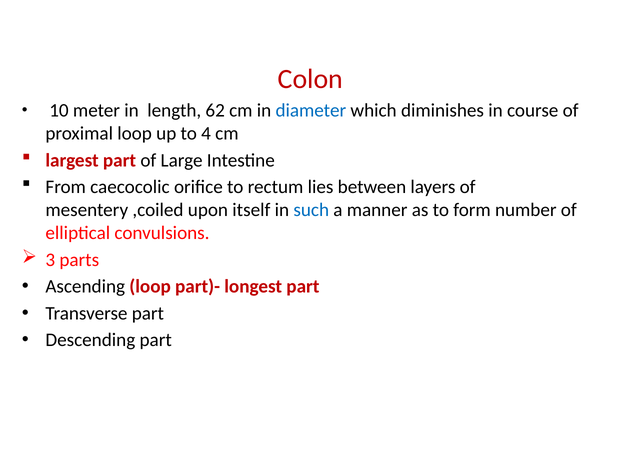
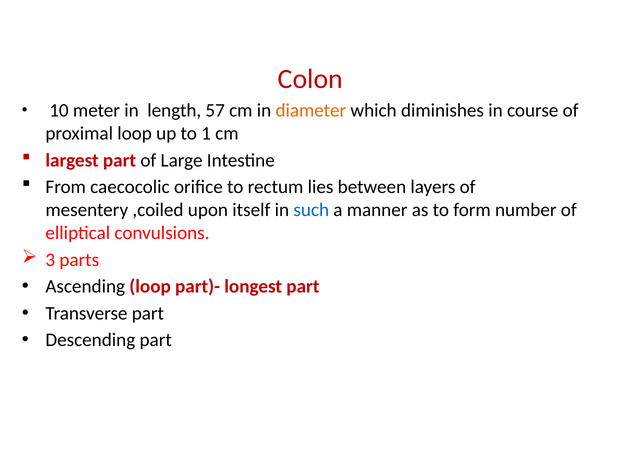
62: 62 -> 57
diameter colour: blue -> orange
4: 4 -> 1
